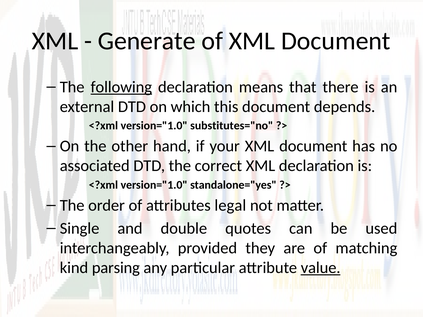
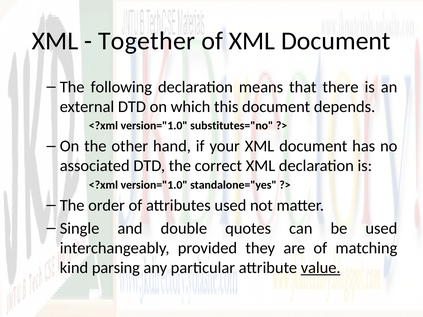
Generate: Generate -> Together
following underline: present -> none
attributes legal: legal -> used
